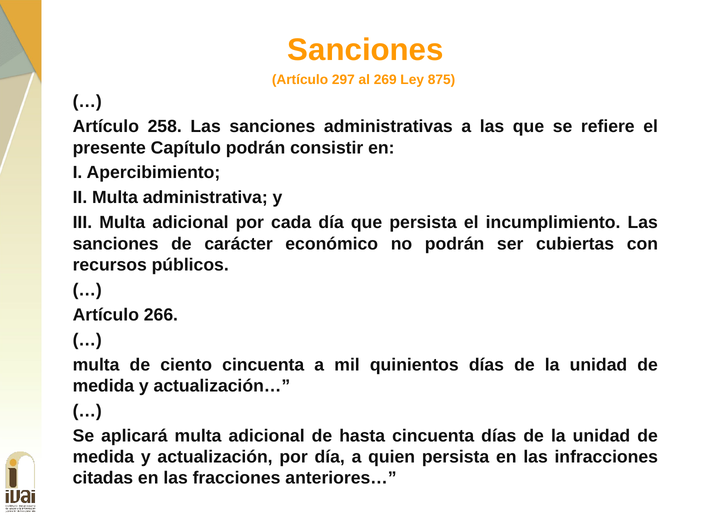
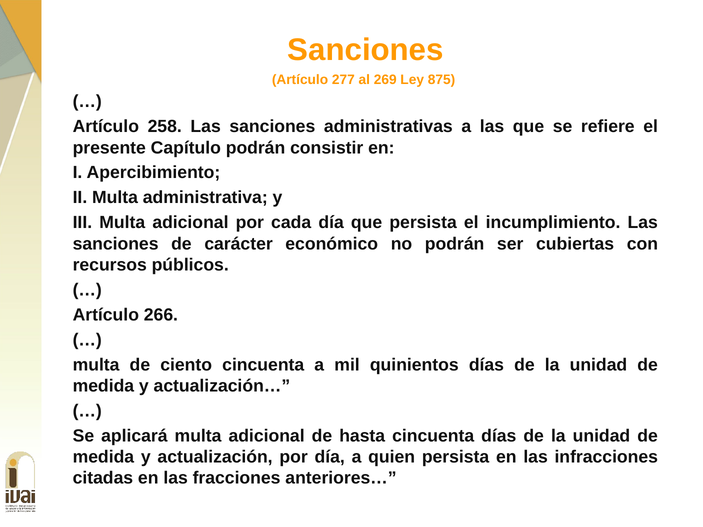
297: 297 -> 277
